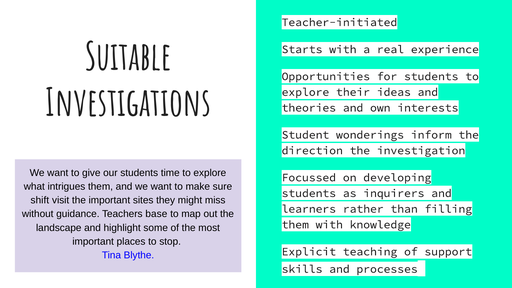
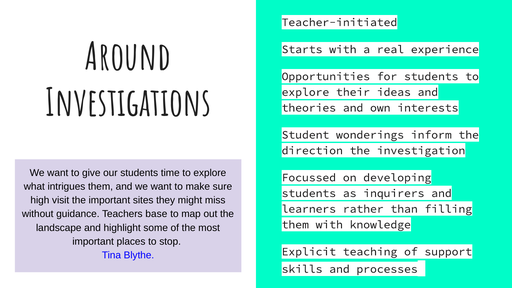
Suitable: Suitable -> Around
shift: shift -> high
